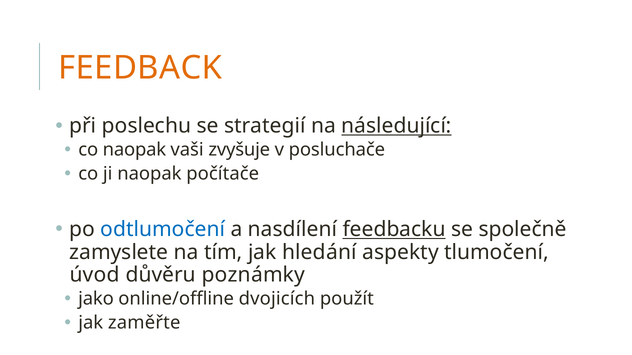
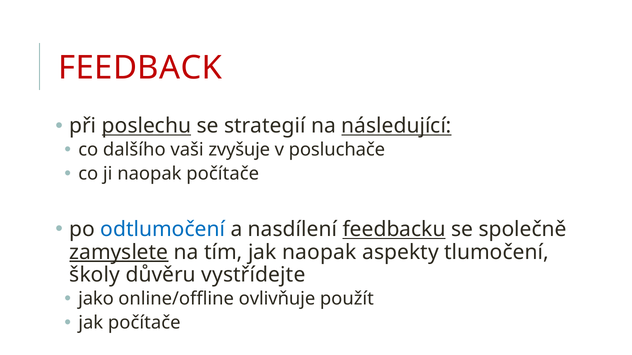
FEEDBACK colour: orange -> red
poslechu underline: none -> present
co naopak: naopak -> dalšího
zamyslete underline: none -> present
jak hledání: hledání -> naopak
úvod: úvod -> školy
poznámky: poznámky -> vystřídejte
dvojicích: dvojicích -> ovlivňuje
jak zaměřte: zaměřte -> počítače
